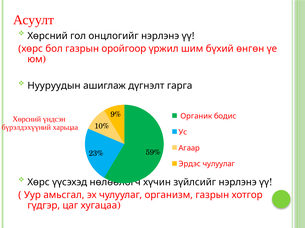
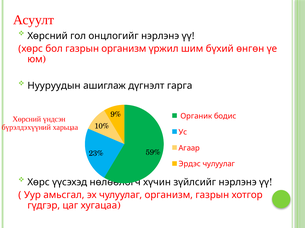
газрын оройгоор: оройгоор -> организм
